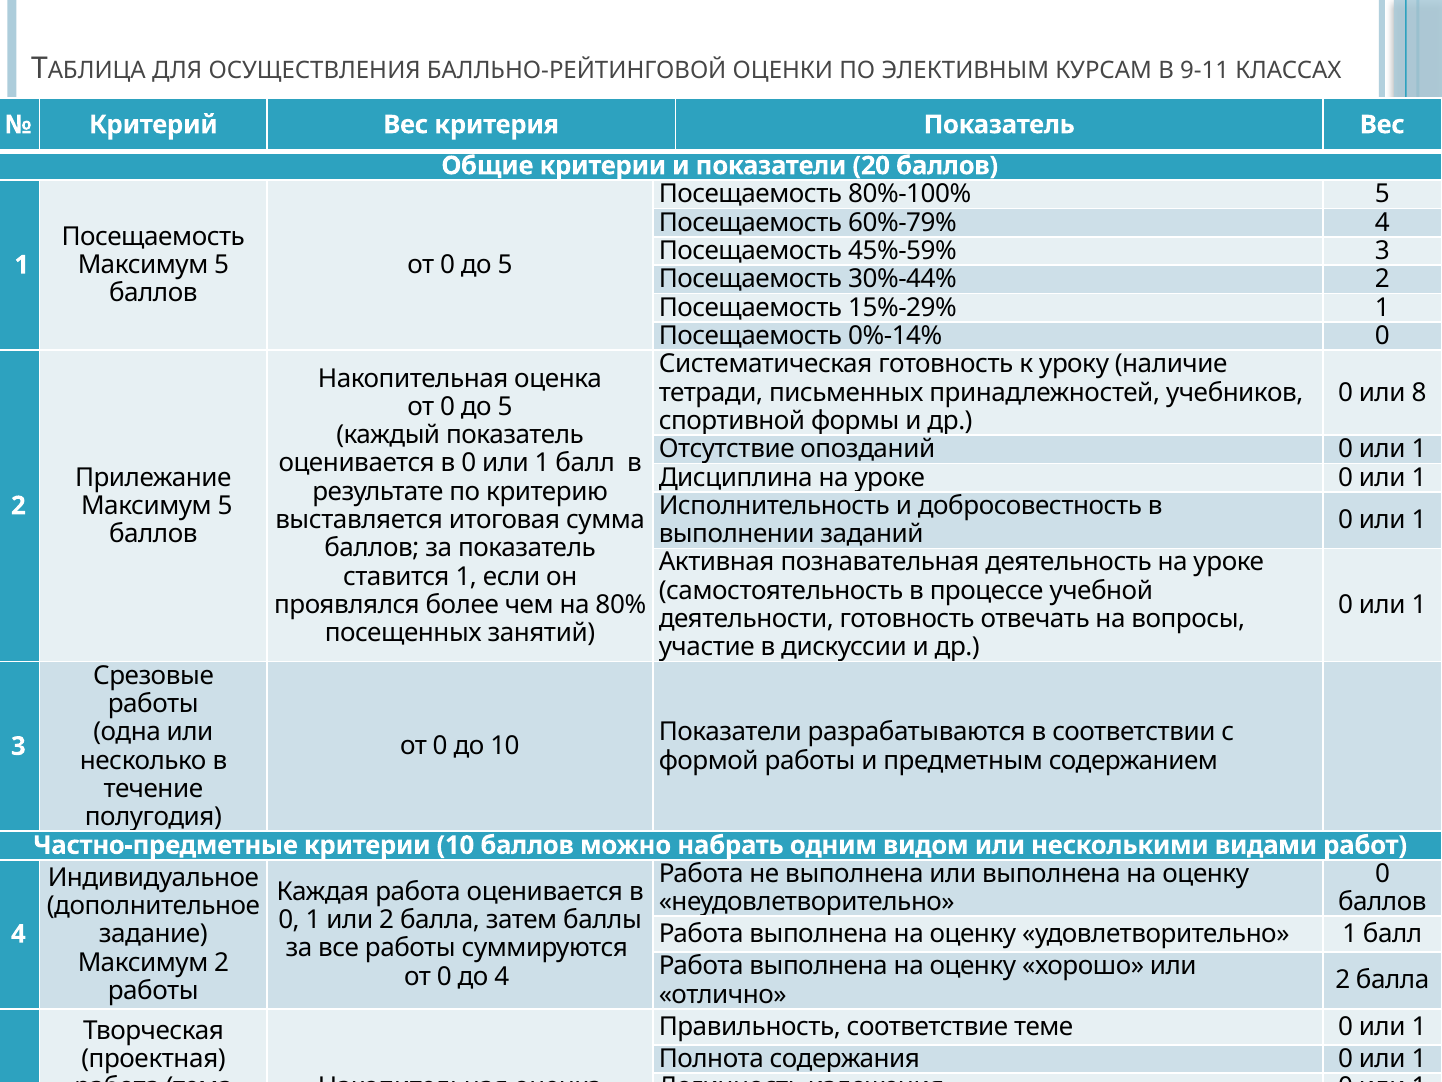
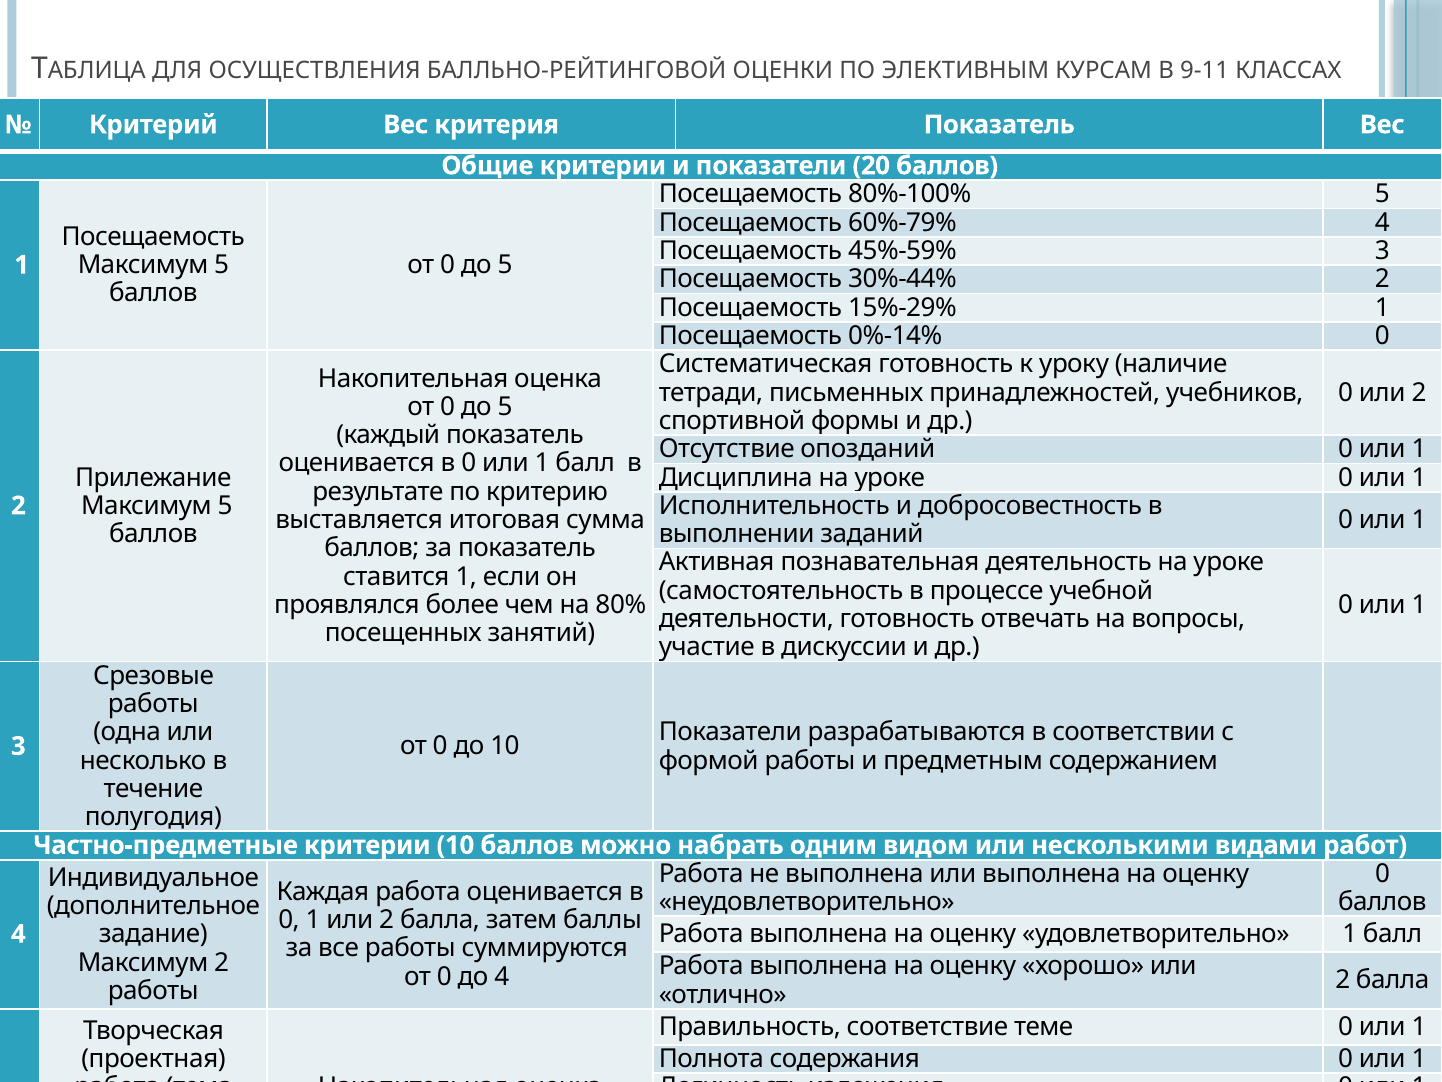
0 или 8: 8 -> 2
